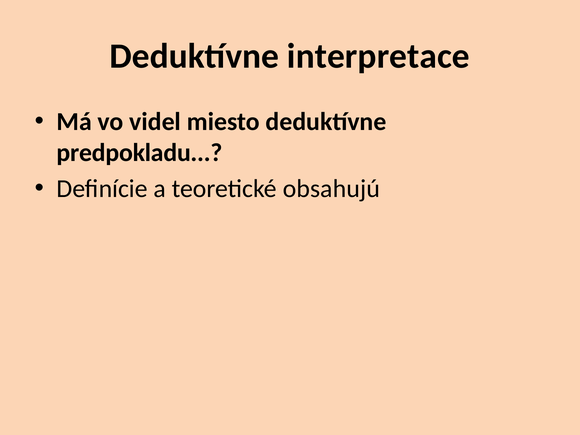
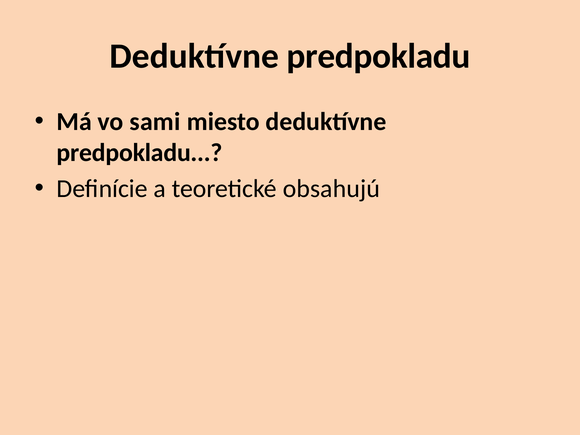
interpretace at (378, 56): interpretace -> predpokladu
videl: videl -> sami
